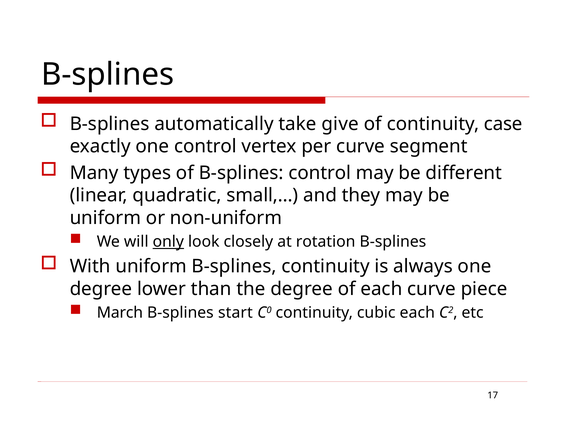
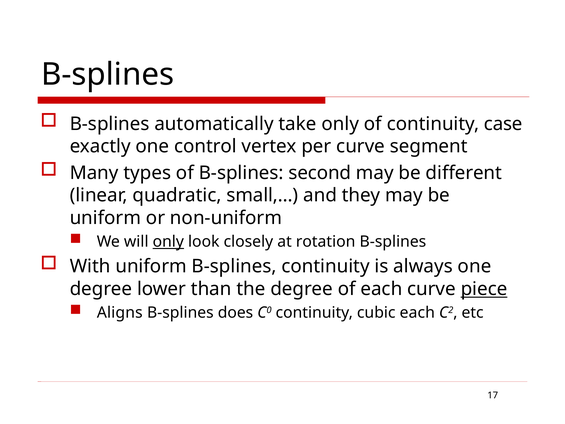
take give: give -> only
B-splines control: control -> second
piece underline: none -> present
March: March -> Aligns
start: start -> does
